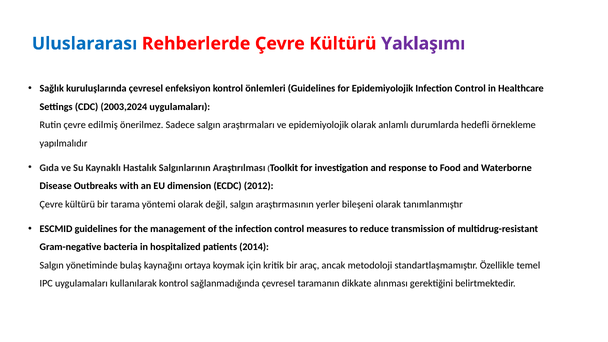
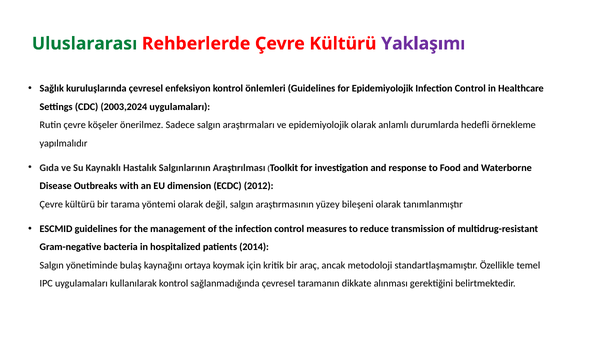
Uluslararası colour: blue -> green
edilmiş: edilmiş -> köşeler
yerler: yerler -> yüzey
